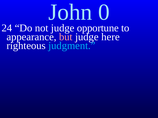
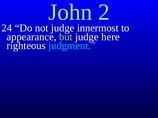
0: 0 -> 2
opportune: opportune -> innermost
but colour: pink -> light green
